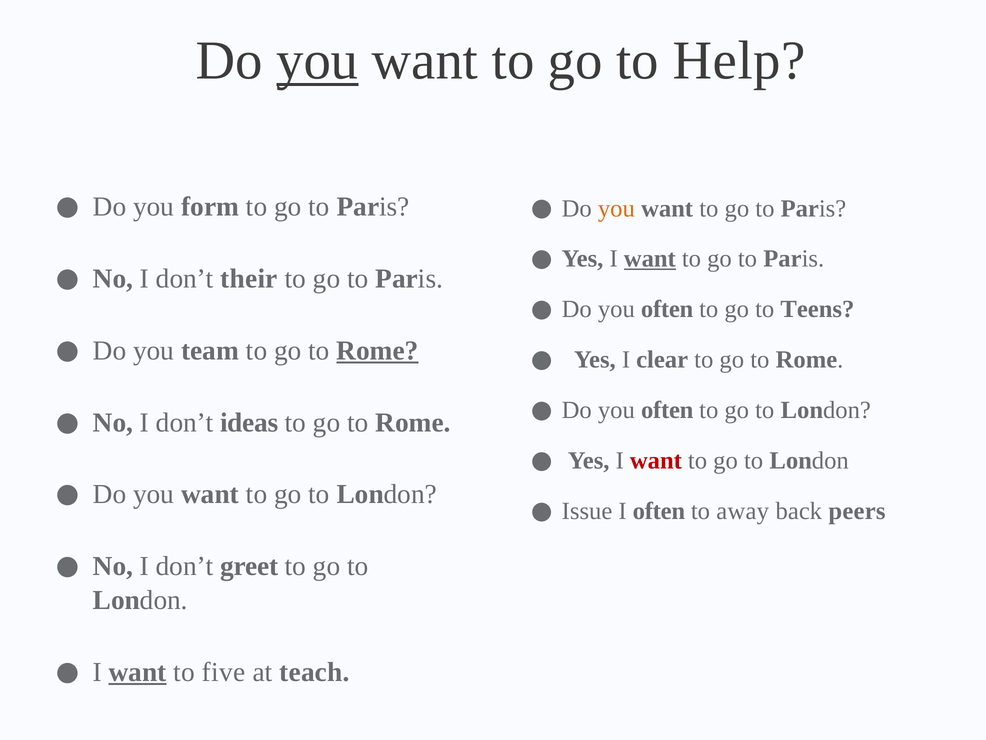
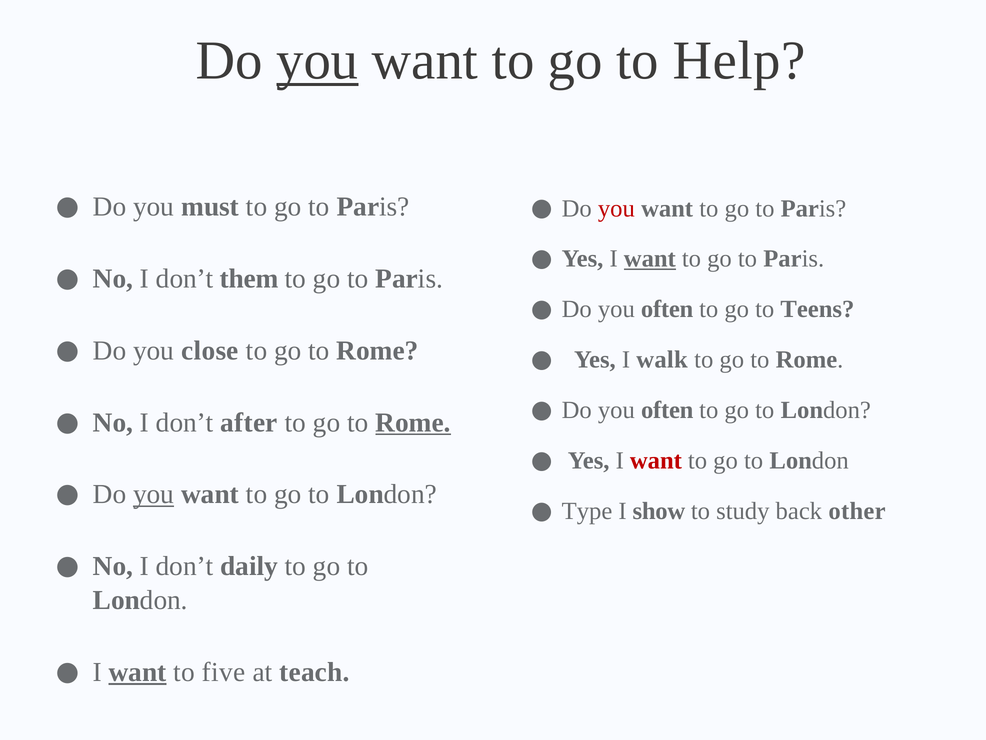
form: form -> must
you at (616, 208) colour: orange -> red
their: their -> them
team: team -> close
Rome at (378, 350) underline: present -> none
clear: clear -> walk
ideas: ideas -> after
Rome at (413, 422) underline: none -> present
you at (154, 494) underline: none -> present
Issue: Issue -> Type
I often: often -> show
away: away -> study
peers: peers -> other
greet: greet -> daily
